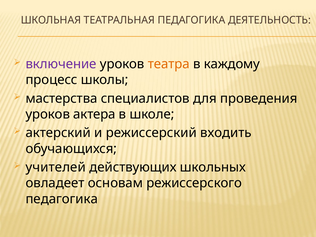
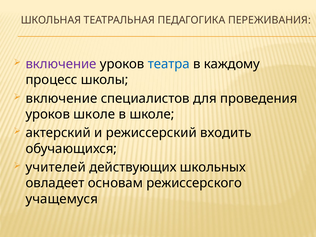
ДЕЯТЕЛЬНОСТЬ: ДЕЯТЕЛЬНОСТЬ -> ПЕРЕЖИВАНИЯ
театра colour: orange -> blue
мастерства at (61, 98): мастерства -> включение
уроков актера: актера -> школе
педагогика at (62, 199): педагогика -> учащемуся
